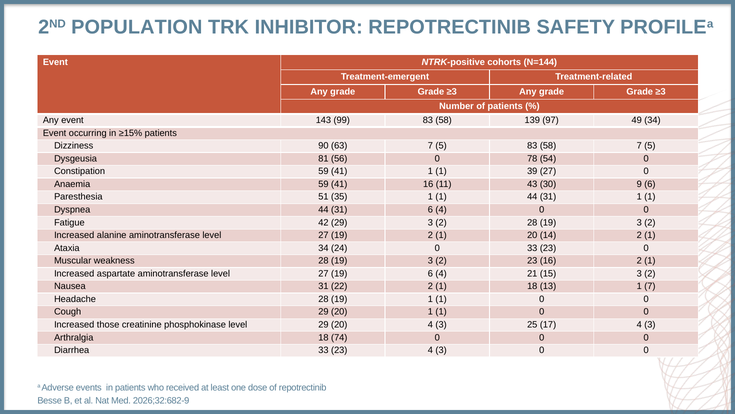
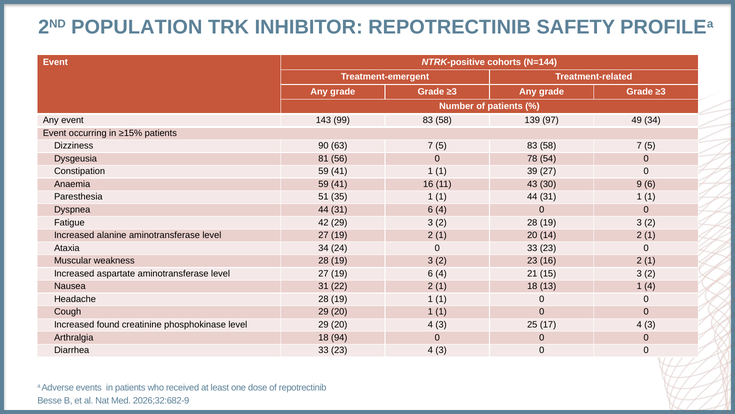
1 7: 7 -> 4
those: those -> found
74: 74 -> 94
